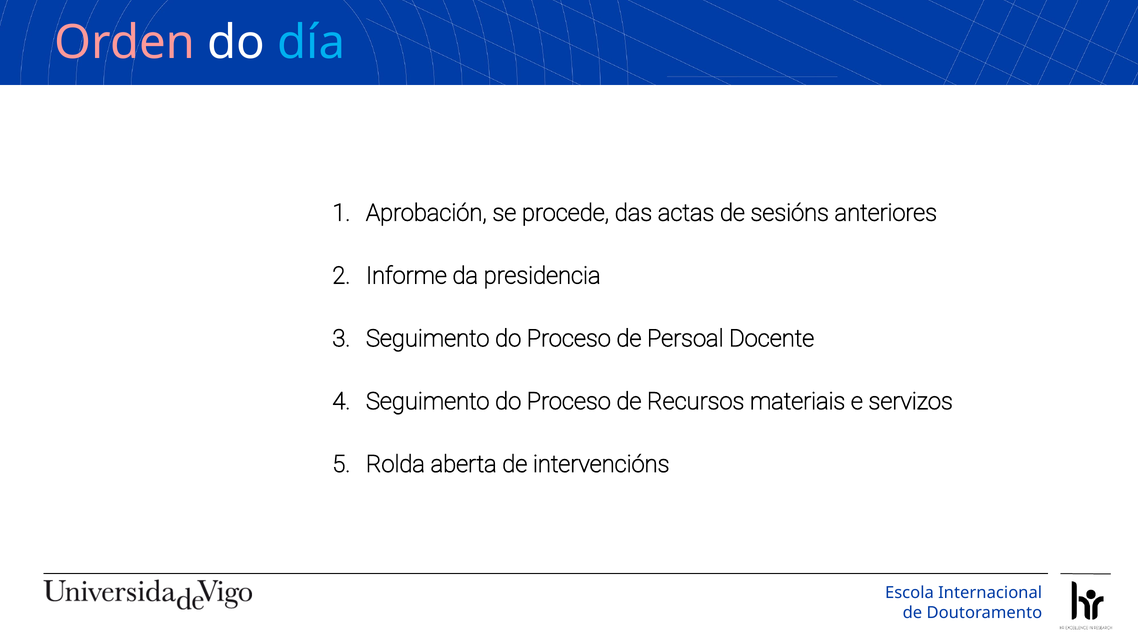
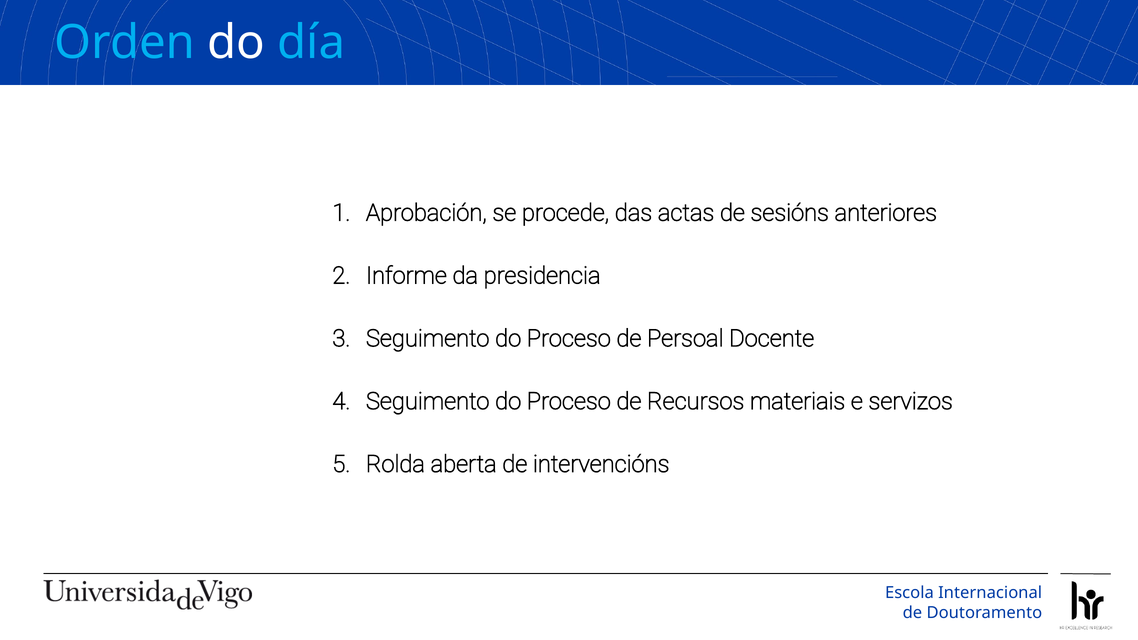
Orden colour: pink -> light blue
